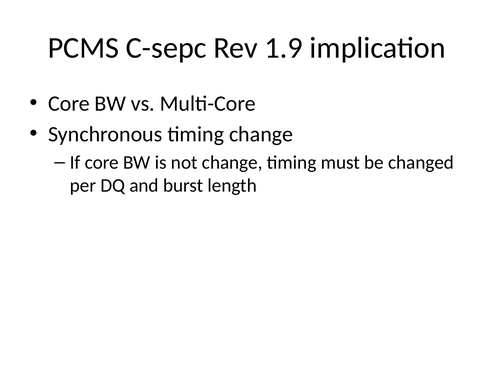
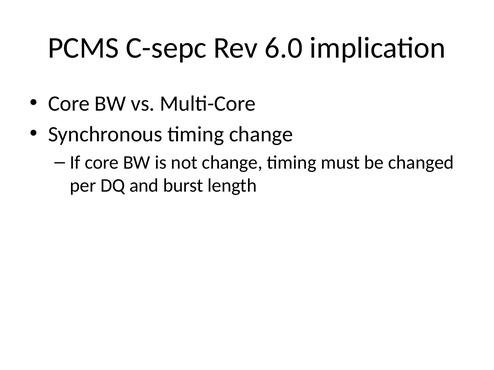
1.9: 1.9 -> 6.0
